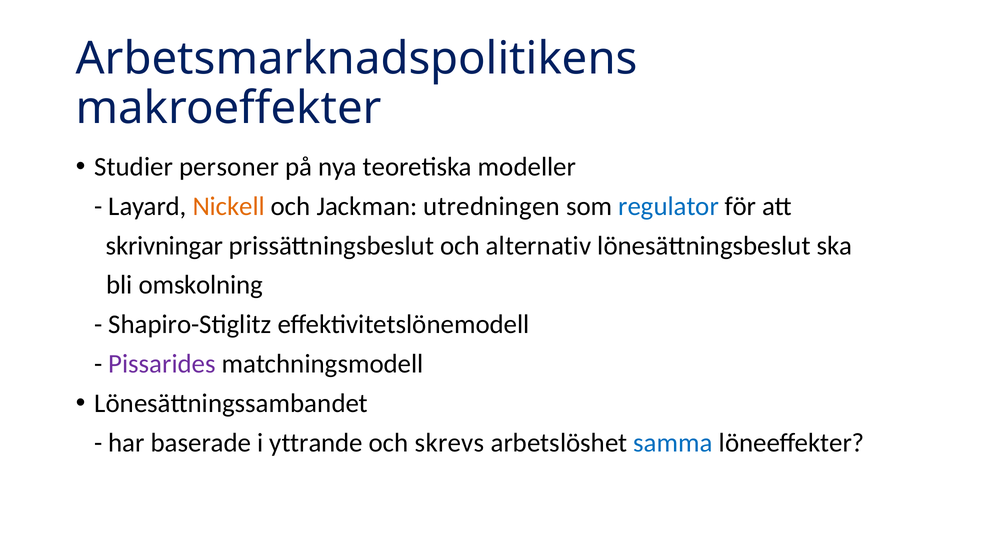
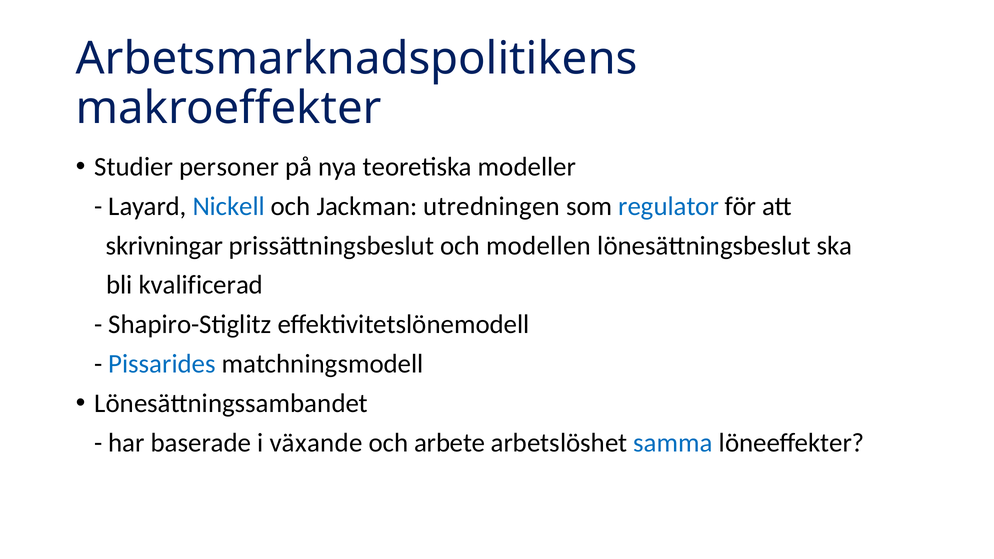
Nickell colour: orange -> blue
alternativ: alternativ -> modellen
omskolning: omskolning -> kvalificerad
Pissarides colour: purple -> blue
yttrande: yttrande -> växande
skrevs: skrevs -> arbete
